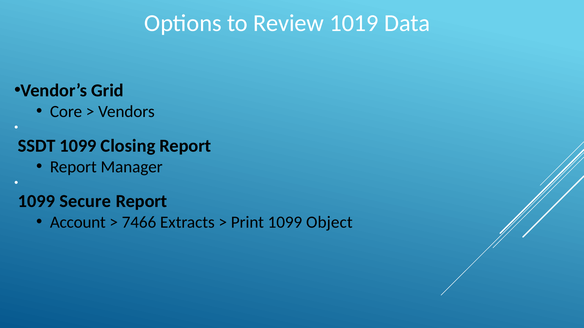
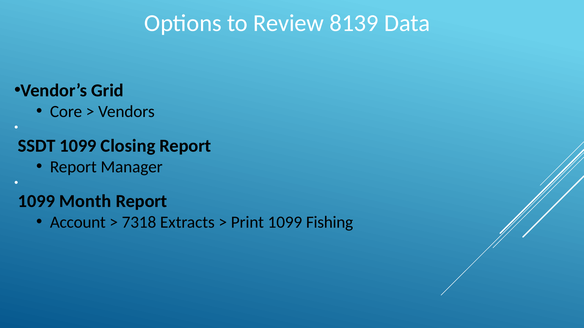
1019: 1019 -> 8139
Secure: Secure -> Month
7466: 7466 -> 7318
Object: Object -> Fishing
